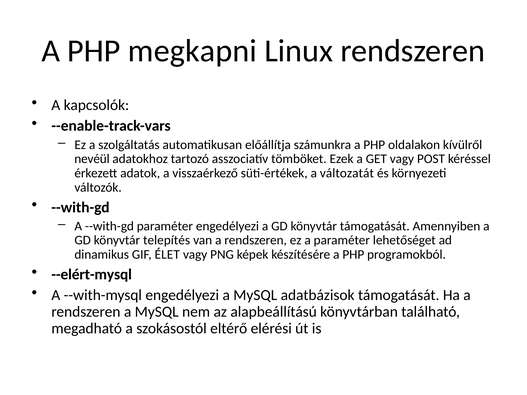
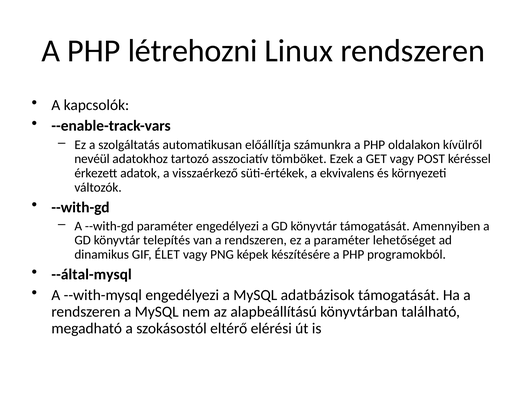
megkapni: megkapni -> létrehozni
változatát: változatát -> ekvivalens
--elért-mysql: --elért-mysql -> --által-mysql
